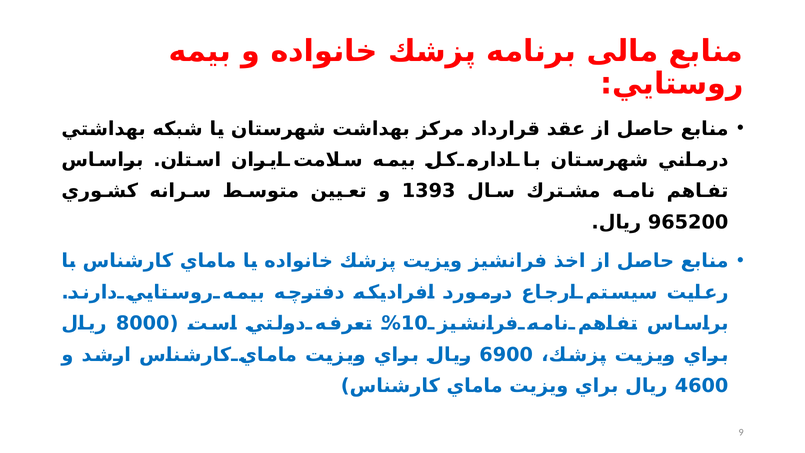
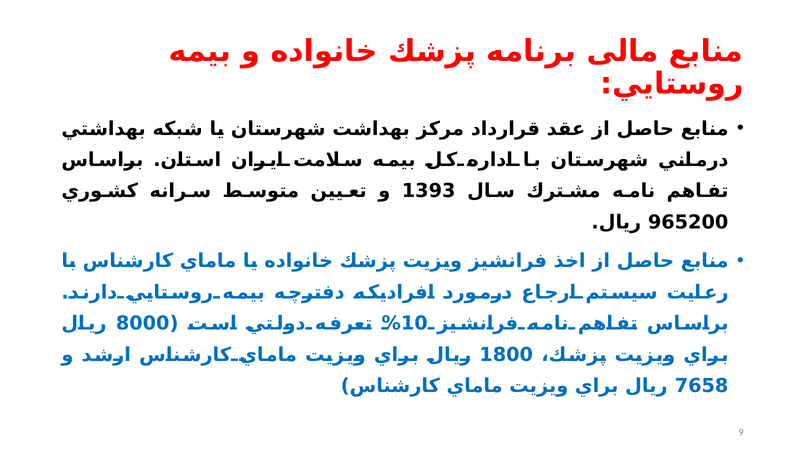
6900: 6900 -> 1800
4600: 4600 -> 7658
